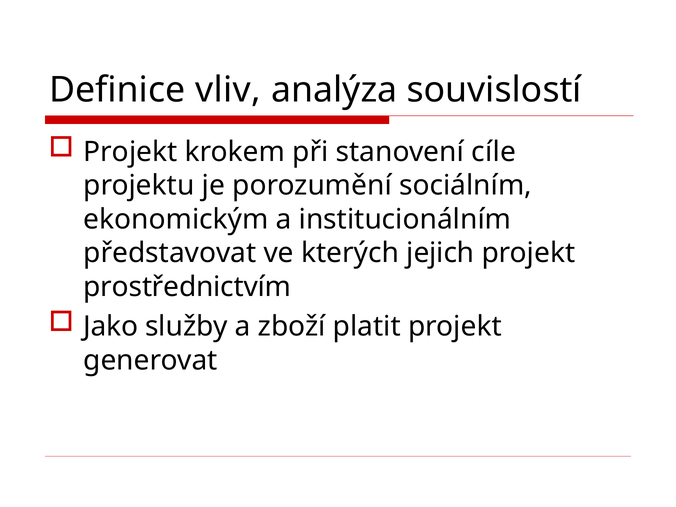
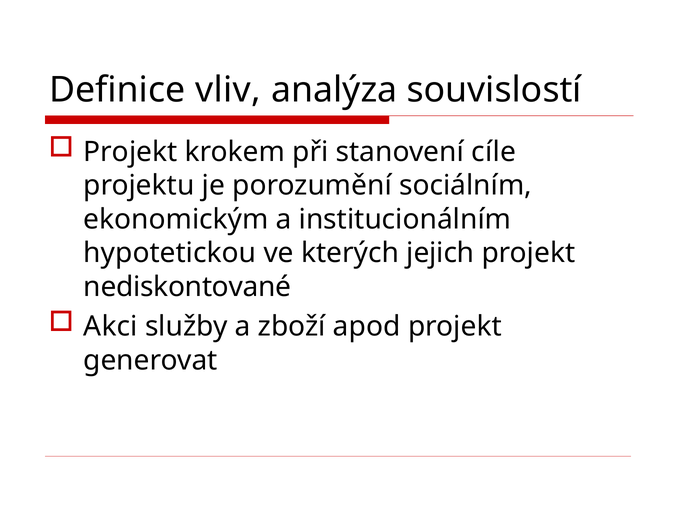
představovat: představovat -> hypotetickou
prostřednictvím: prostřednictvím -> nediskontované
Jako: Jako -> Akci
platit: platit -> apod
